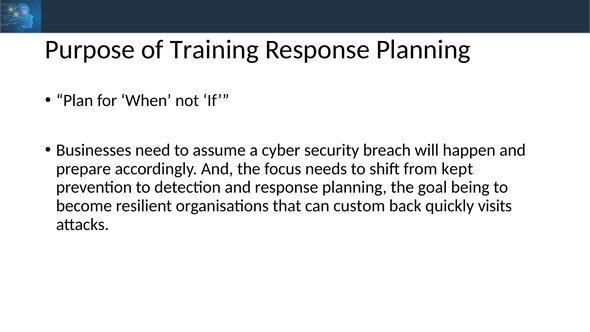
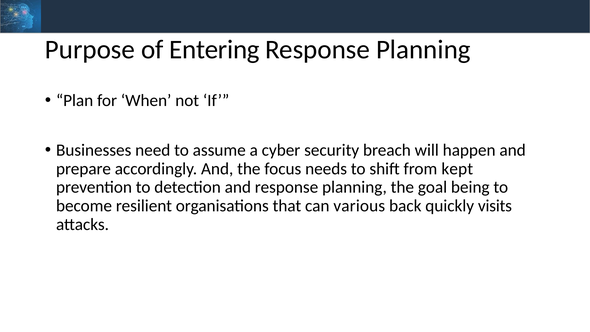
Training: Training -> Entering
custom: custom -> various
